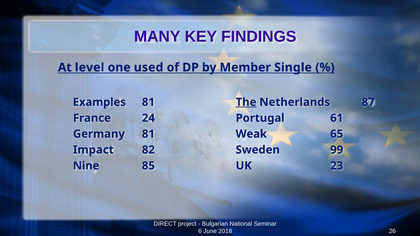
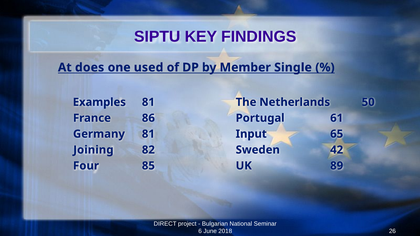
MANY: MANY -> SIPTU
level: level -> does
The underline: present -> none
87: 87 -> 50
24: 24 -> 86
Weak: Weak -> Input
Impact: Impact -> Joining
99: 99 -> 42
Nine: Nine -> Four
23: 23 -> 89
